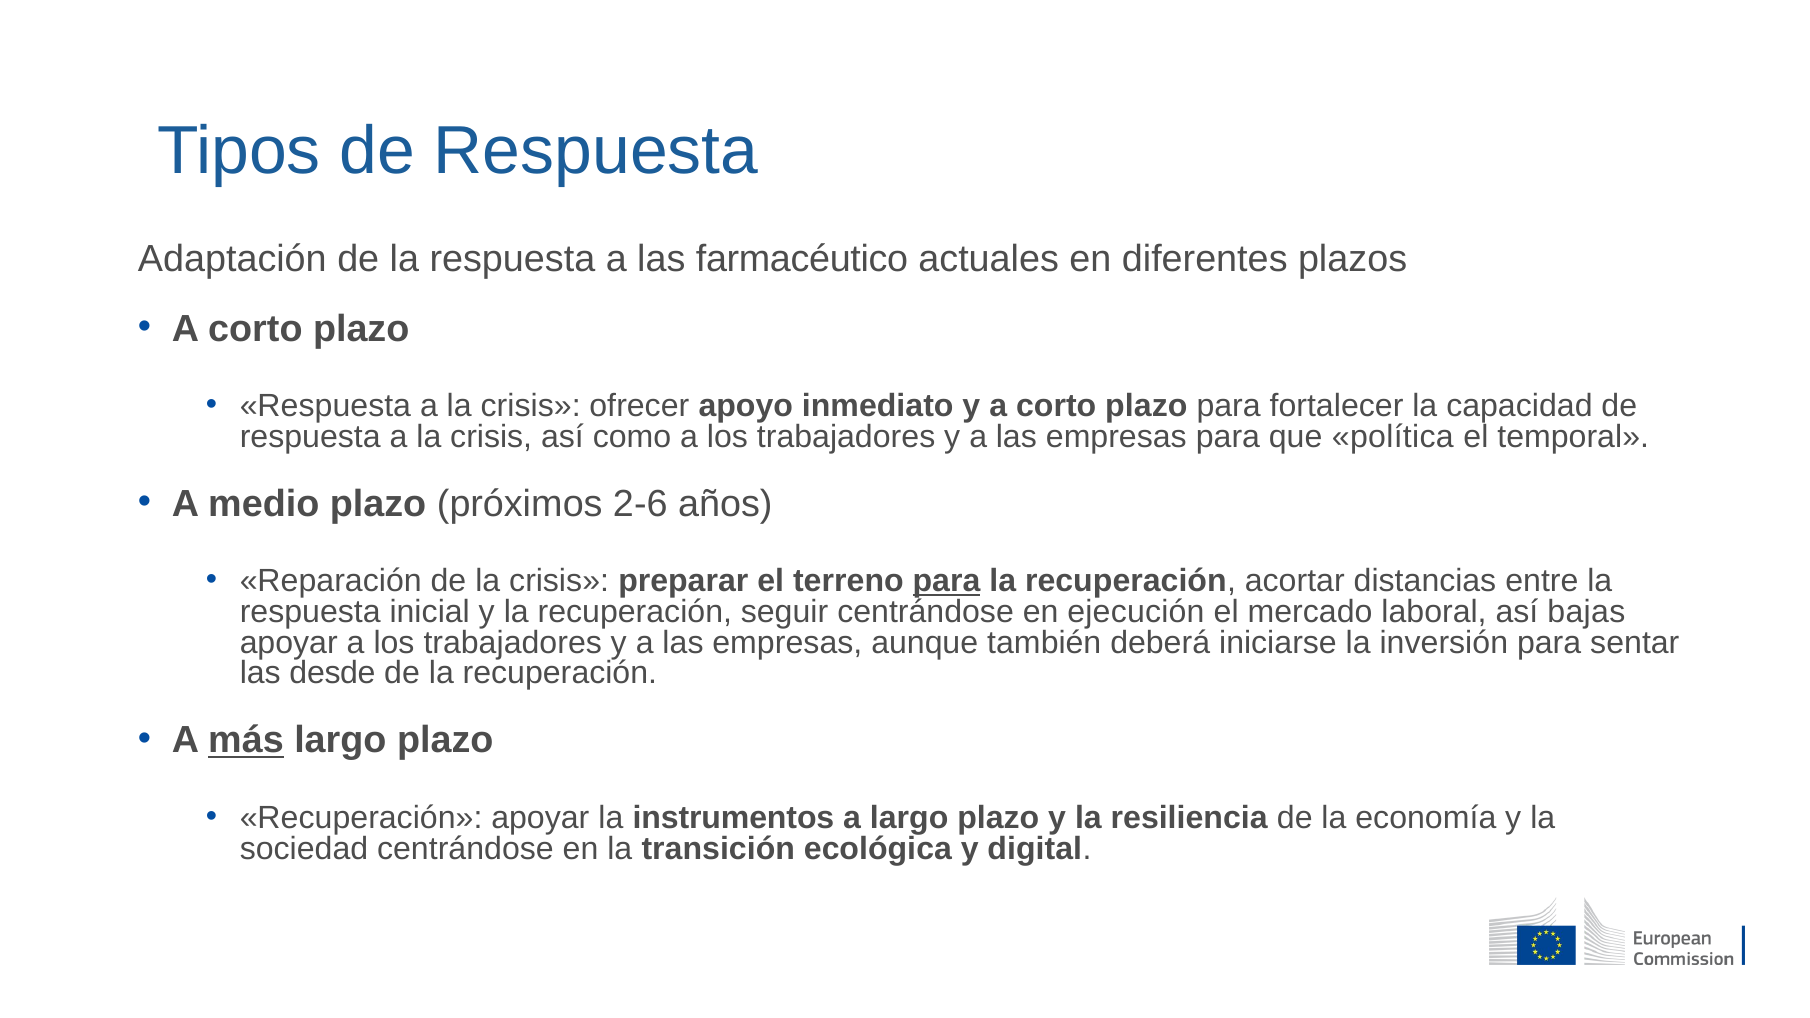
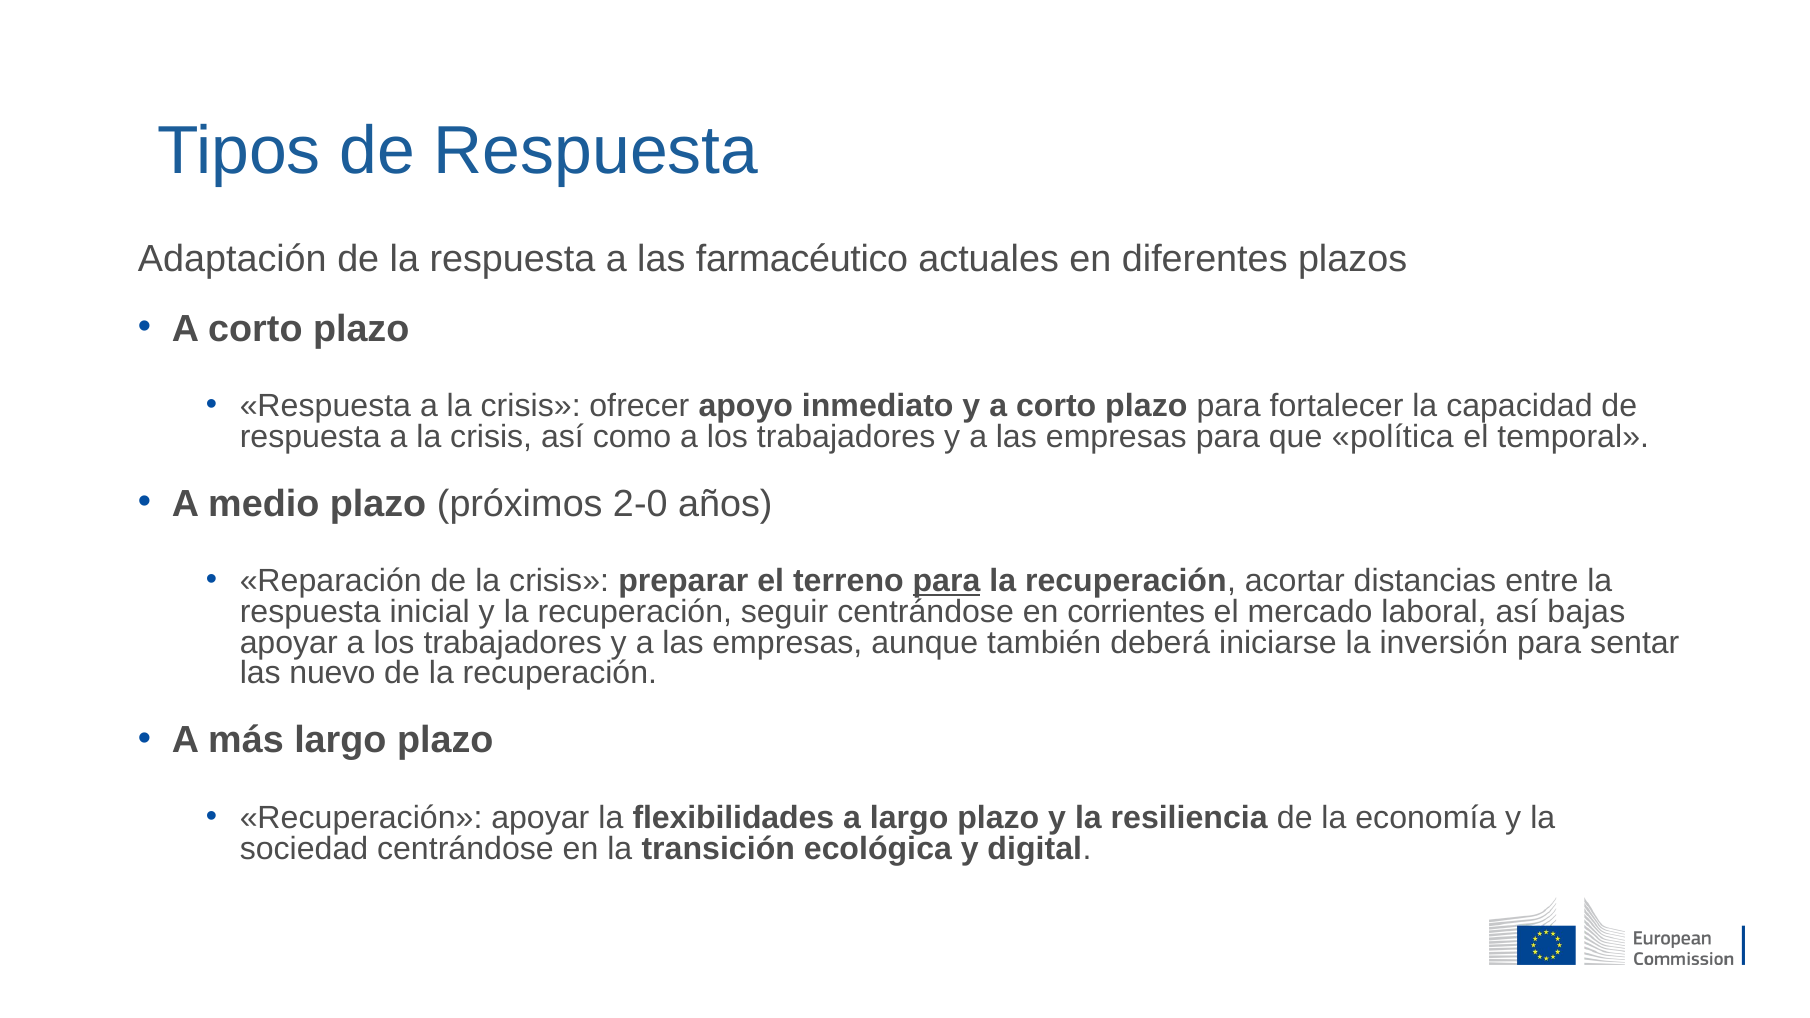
2-6: 2-6 -> 2-0
ejecución: ejecución -> corrientes
desde: desde -> nuevo
más underline: present -> none
instrumentos: instrumentos -> flexibilidades
